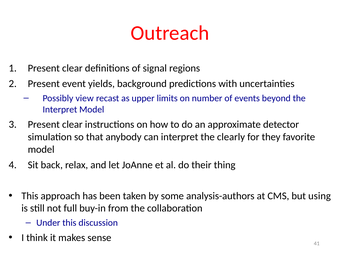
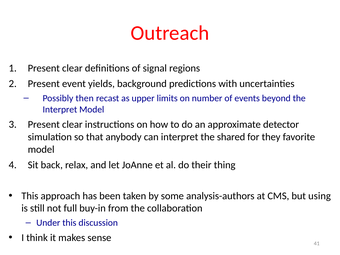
view: view -> then
clearly: clearly -> shared
